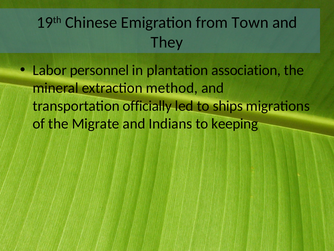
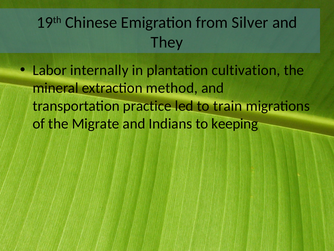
Town: Town -> Silver
personnel: personnel -> internally
association: association -> cultivation
officially: officially -> practice
ships: ships -> train
